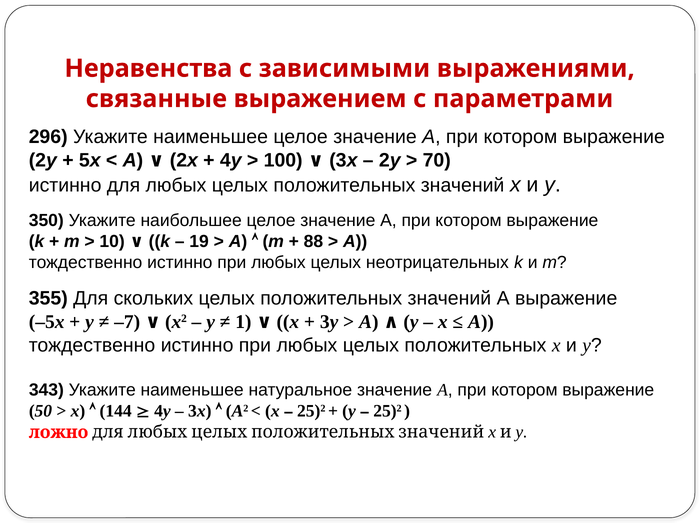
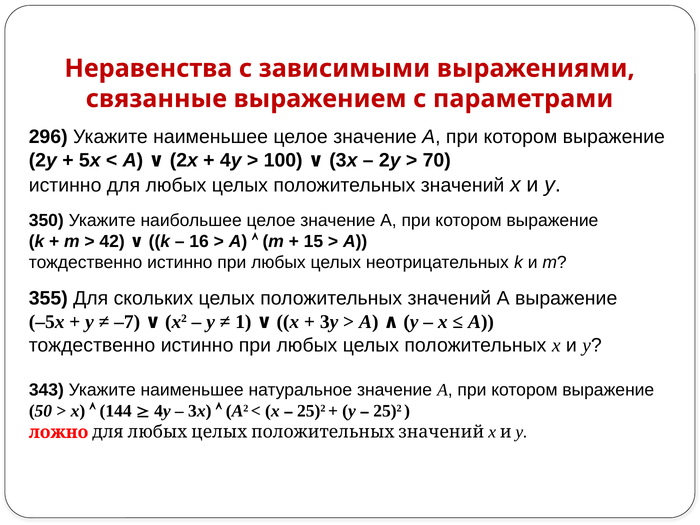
10: 10 -> 42
19: 19 -> 16
88: 88 -> 15
